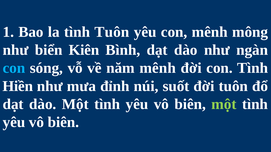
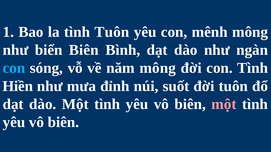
biển Kiên: Kiên -> Biên
năm mênh: mênh -> mông
một at (224, 104) colour: light green -> pink
